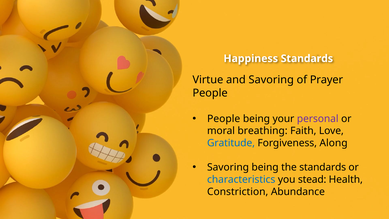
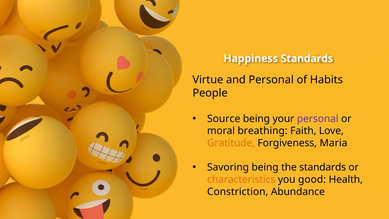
and Savoring: Savoring -> Personal
Prayer: Prayer -> Habits
People at (224, 119): People -> Source
Gratitude colour: blue -> orange
Along: Along -> Maria
characteristics colour: blue -> orange
stead: stead -> good
